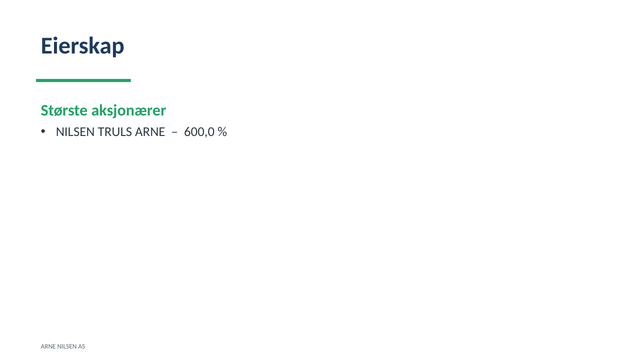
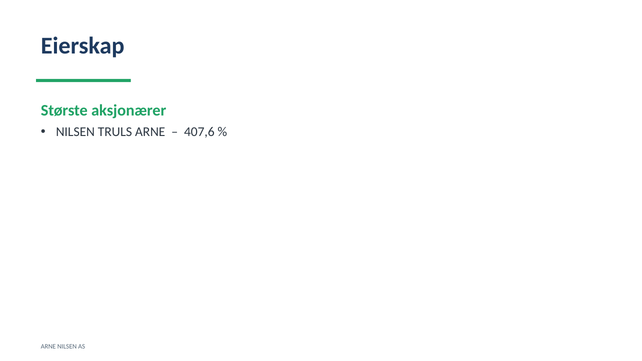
600,0: 600,0 -> 407,6
